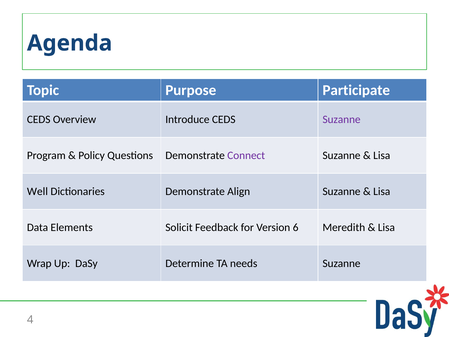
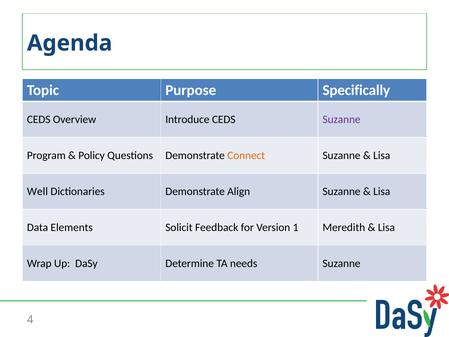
Participate: Participate -> Specifically
Connect colour: purple -> orange
6: 6 -> 1
